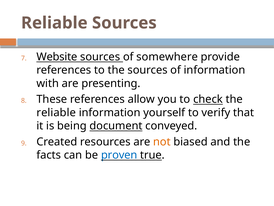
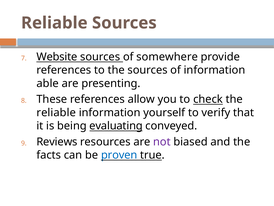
with: with -> able
document: document -> evaluating
Created: Created -> Reviews
not colour: orange -> purple
